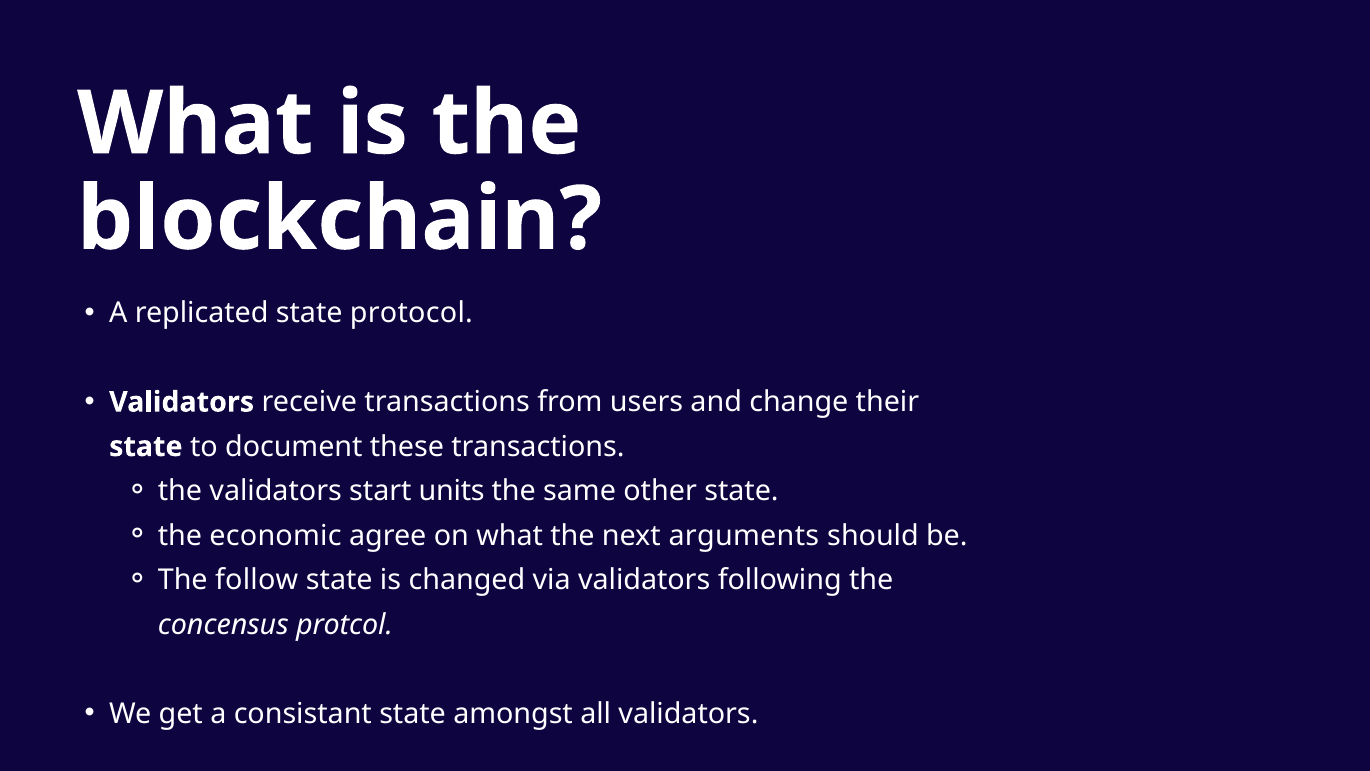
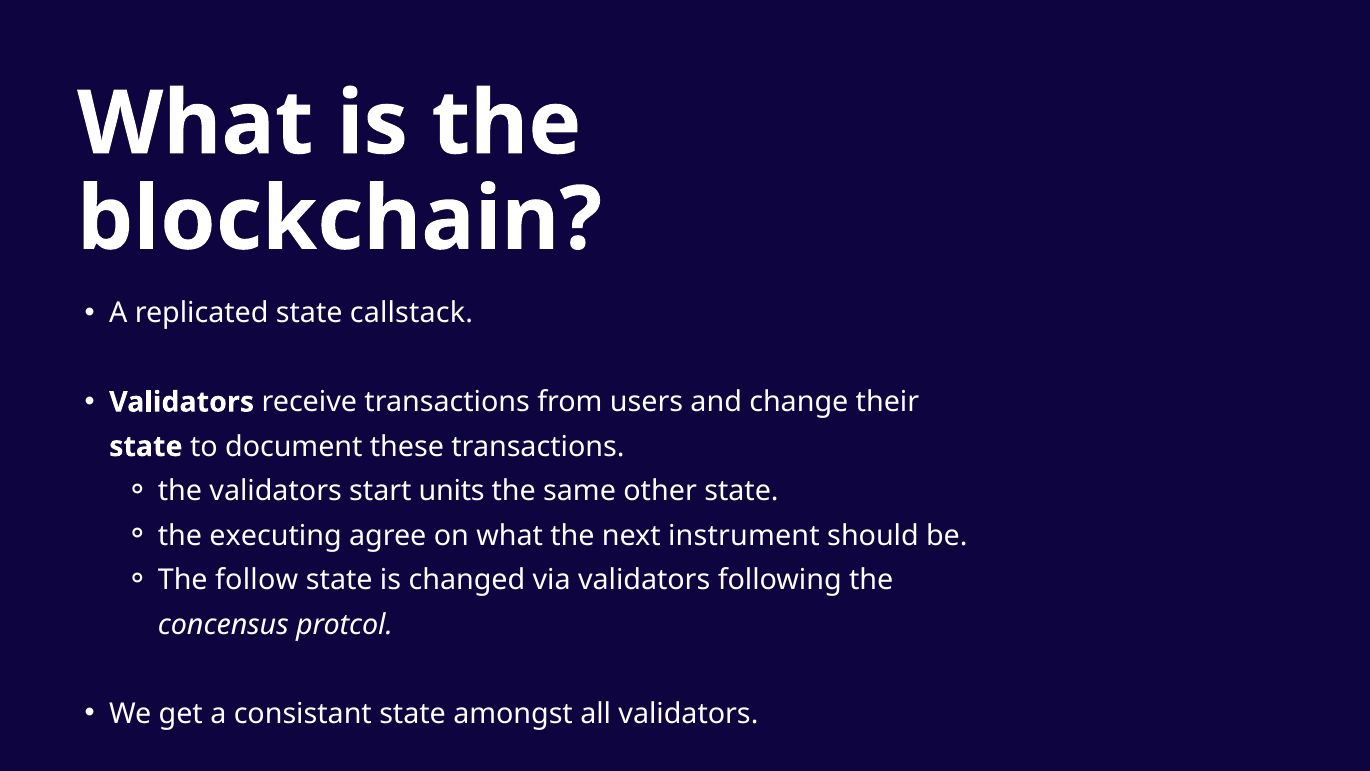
protocol: protocol -> callstack
economic: economic -> executing
arguments: arguments -> instrument
